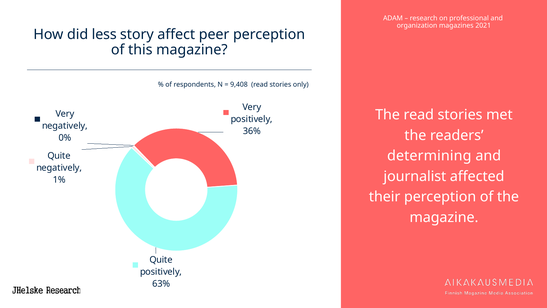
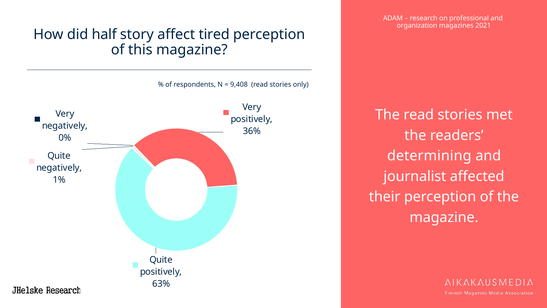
less: less -> half
peer: peer -> tired
